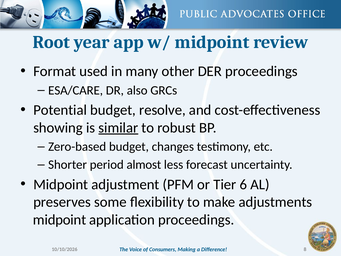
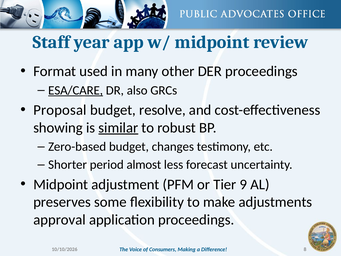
Root: Root -> Staff
ESA/CARE underline: none -> present
Potential: Potential -> Proposal
6: 6 -> 9
midpoint at (60, 219): midpoint -> approval
